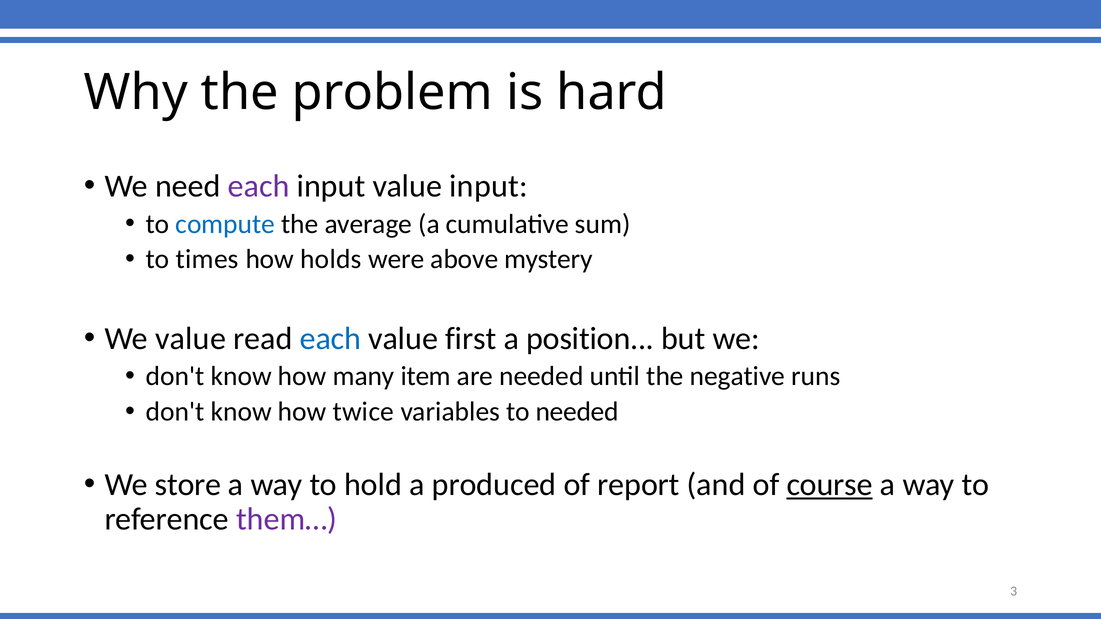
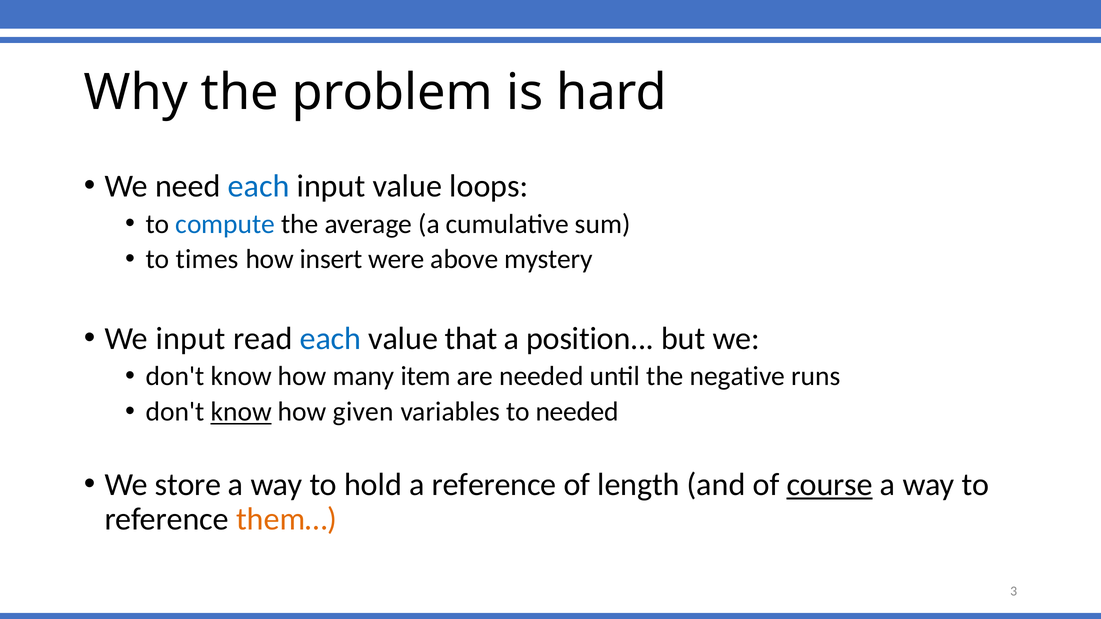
each at (259, 186) colour: purple -> blue
value input: input -> loops
holds: holds -> insert
We value: value -> input
first: first -> that
know at (241, 412) underline: none -> present
twice: twice -> given
a produced: produced -> reference
report: report -> length
them… colour: purple -> orange
